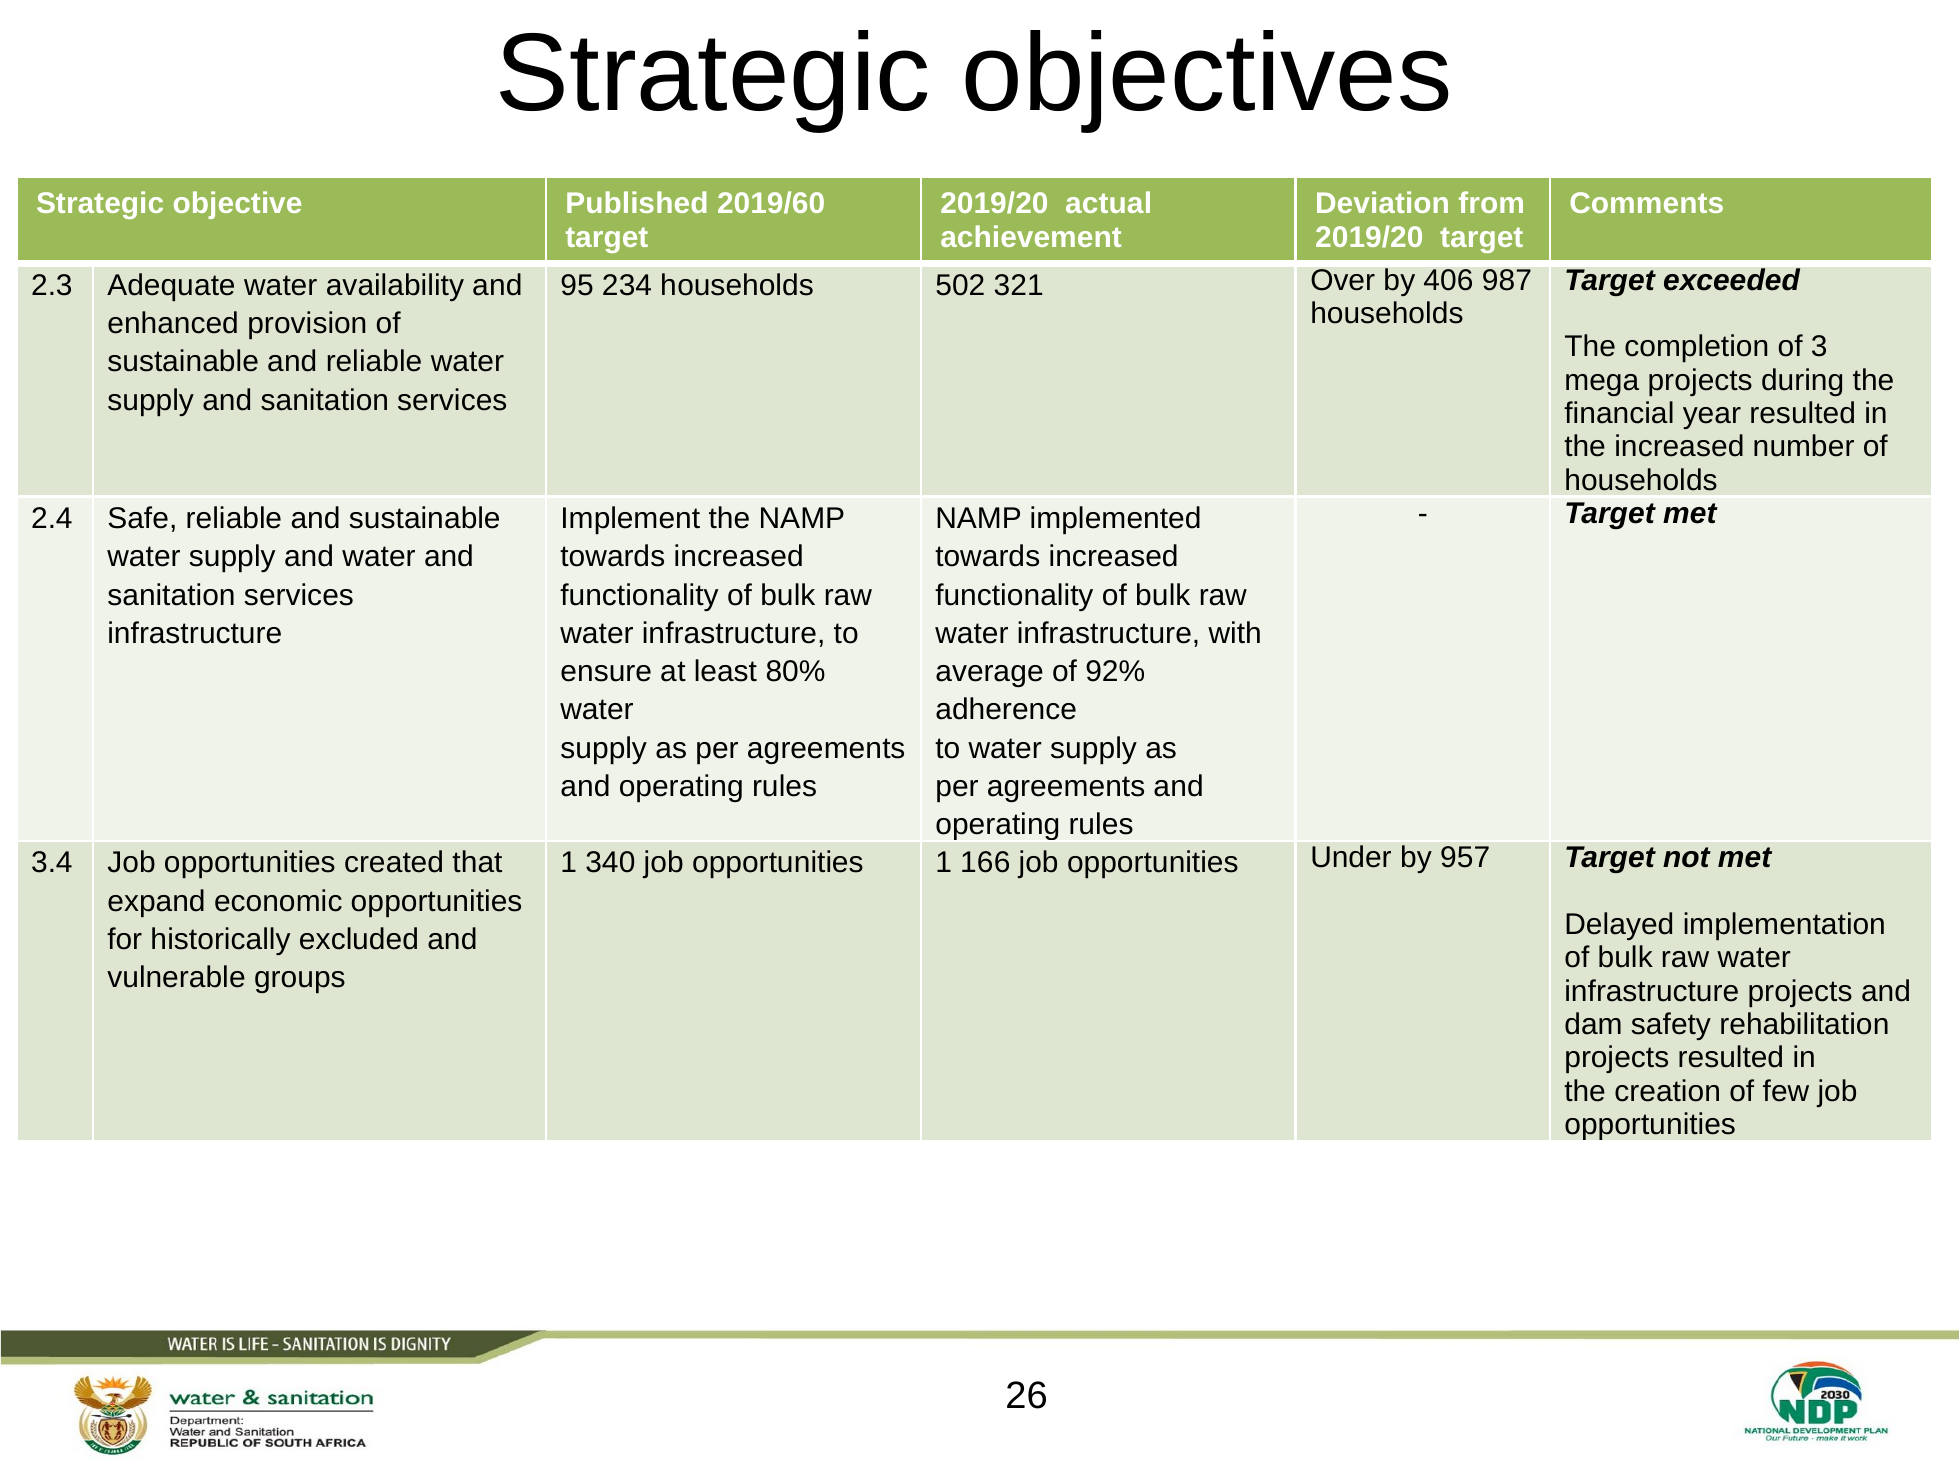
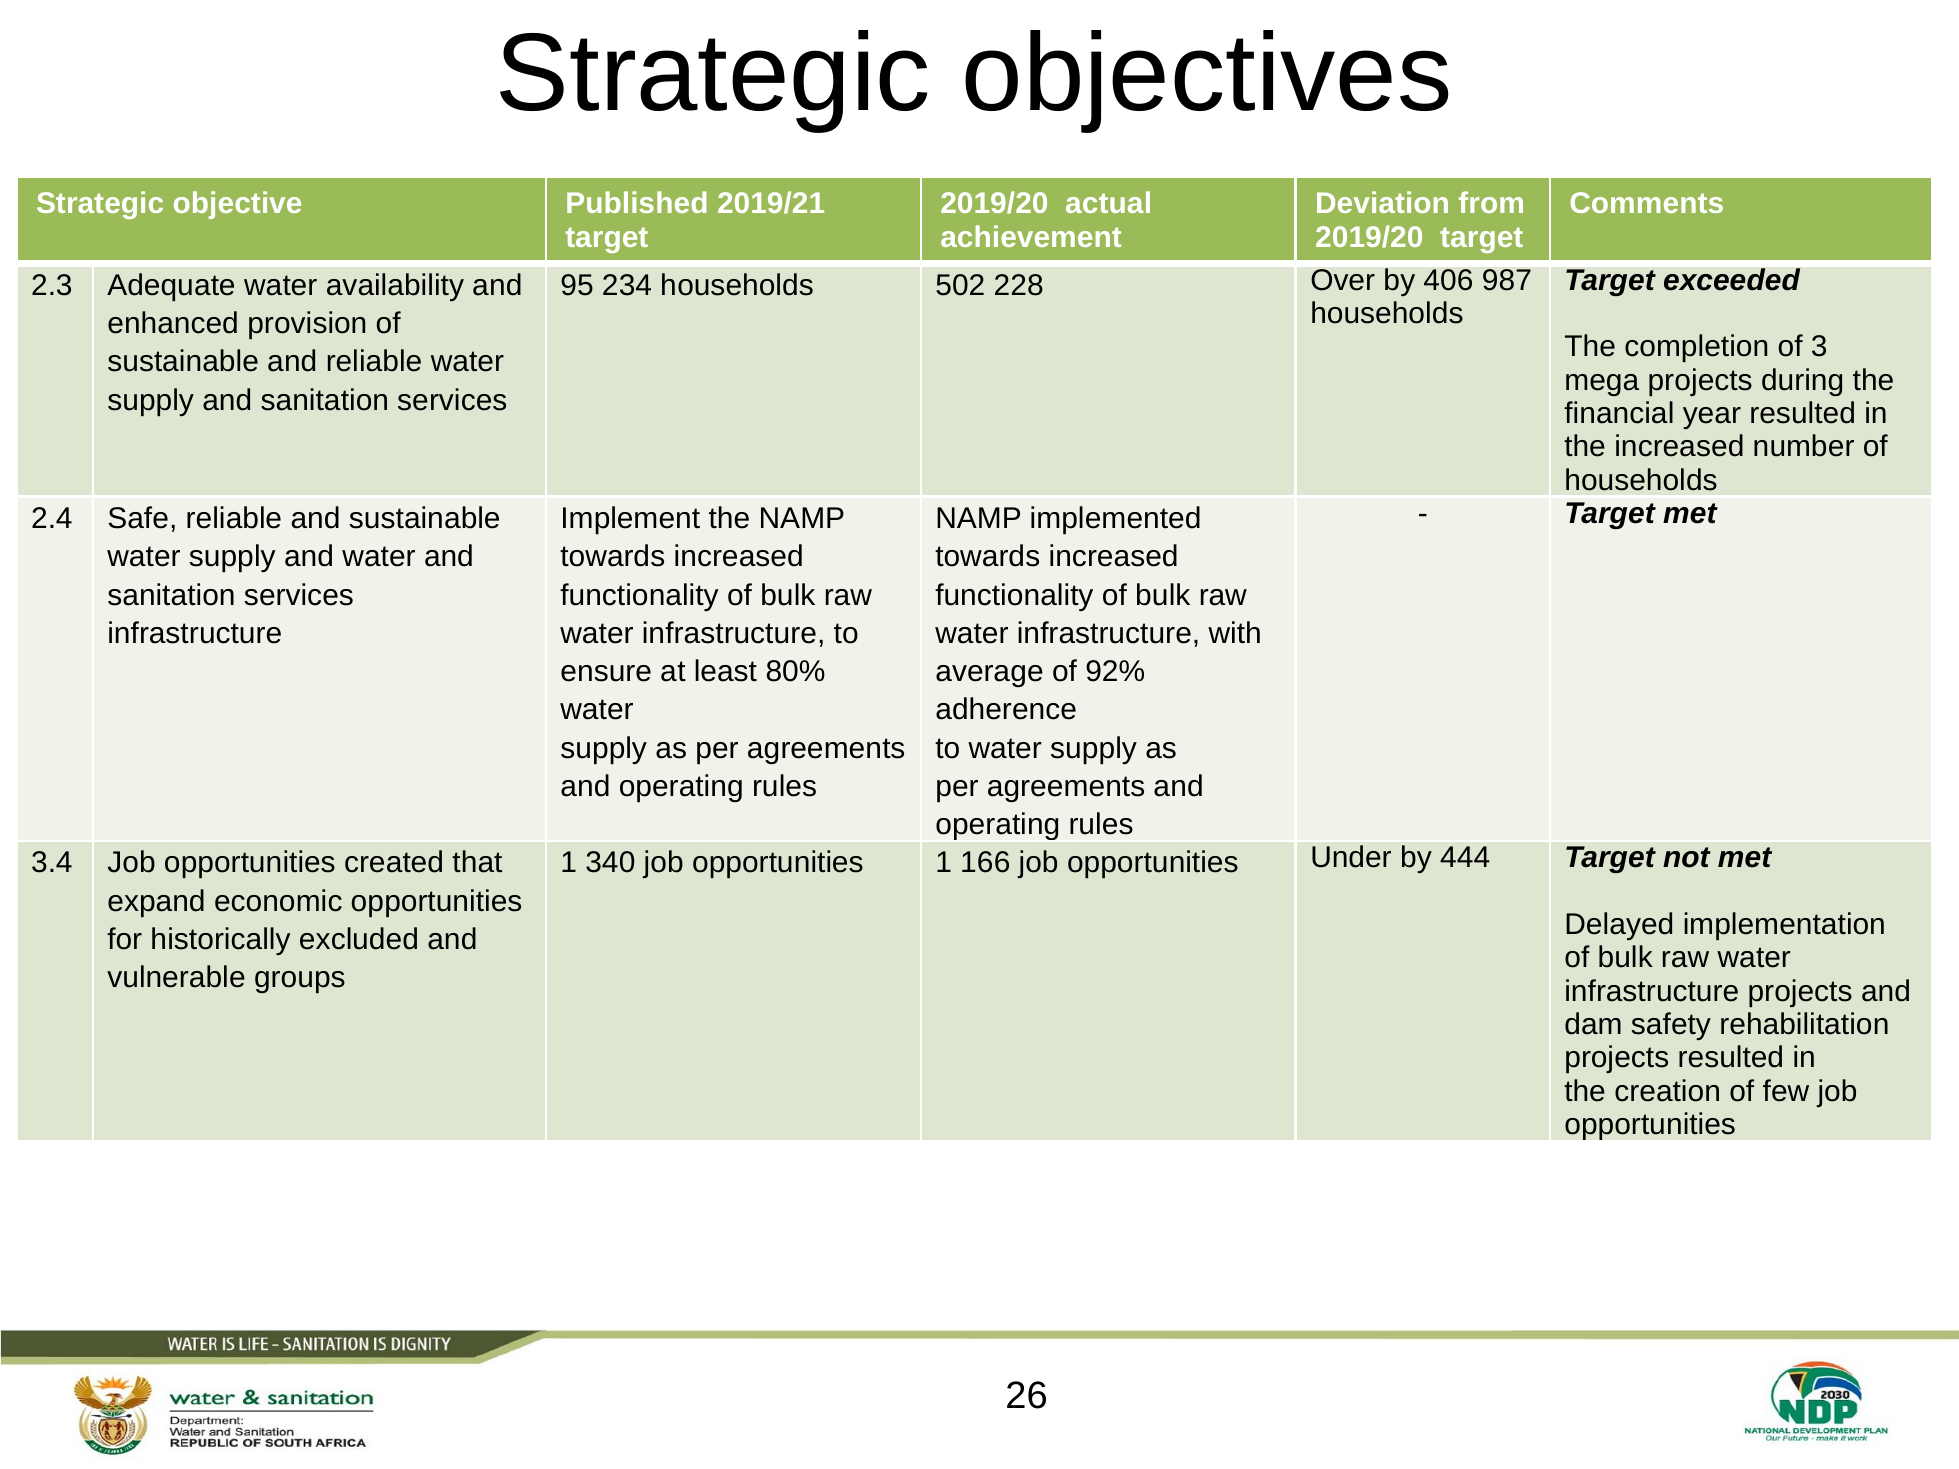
2019/60: 2019/60 -> 2019/21
321: 321 -> 228
957: 957 -> 444
